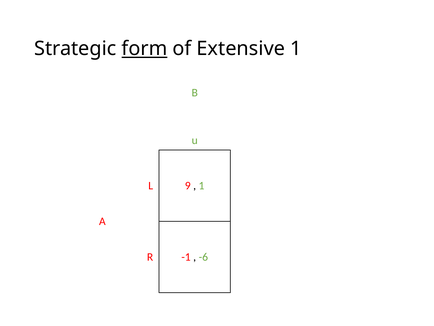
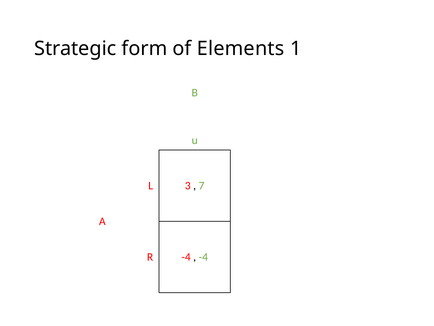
form underline: present -> none
Extensive: Extensive -> Elements
9: 9 -> 3
1 at (202, 186): 1 -> 7
R -1: -1 -> -4
-6 at (203, 257): -6 -> -4
